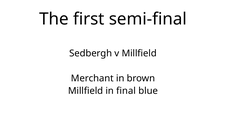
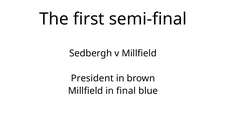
Merchant: Merchant -> President
